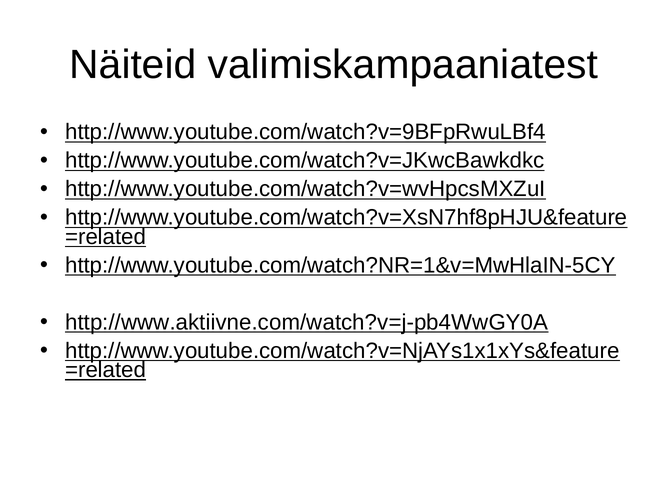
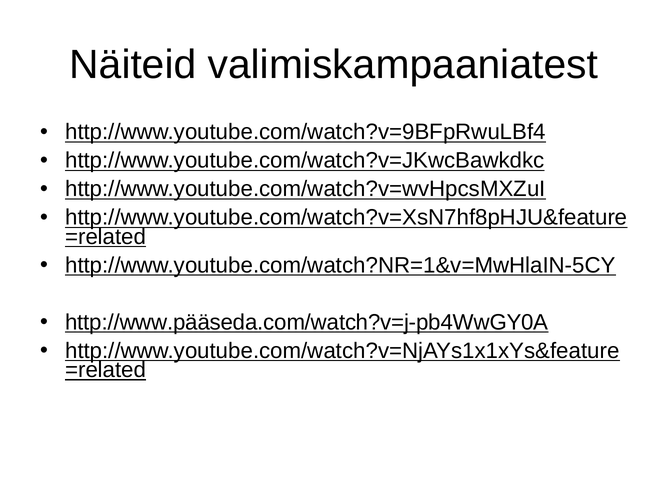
http://www.aktiivne.com/watch?v=j-pb4WwGY0A: http://www.aktiivne.com/watch?v=j-pb4WwGY0A -> http://www.pääseda.com/watch?v=j-pb4WwGY0A
